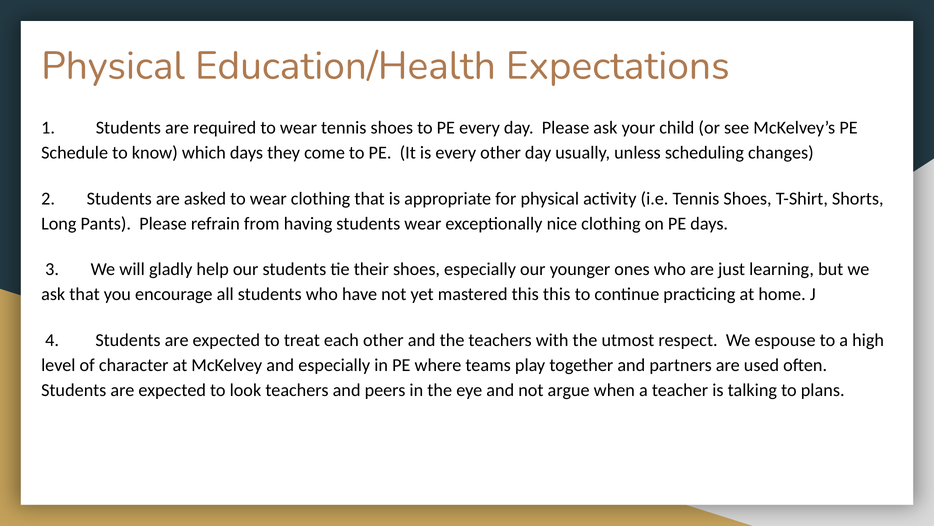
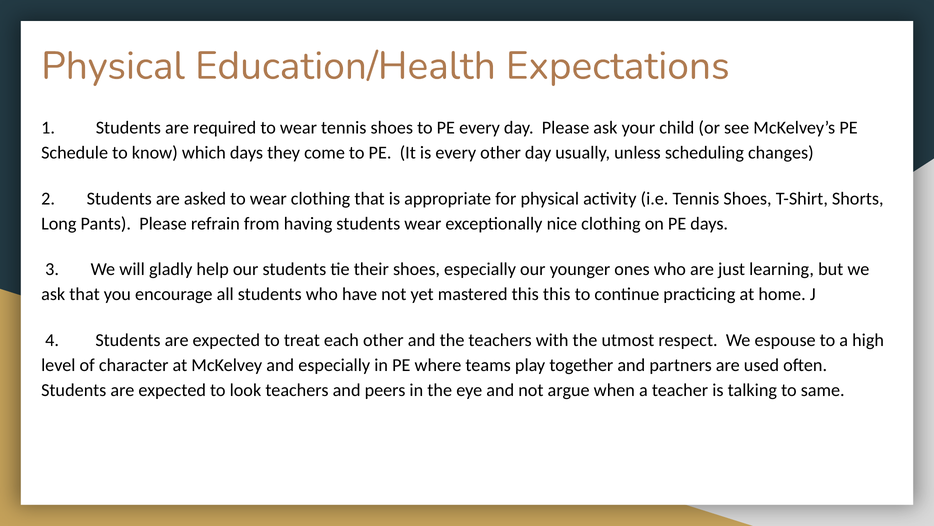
plans: plans -> same
